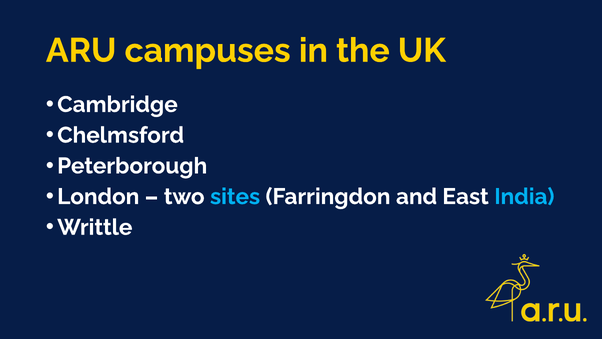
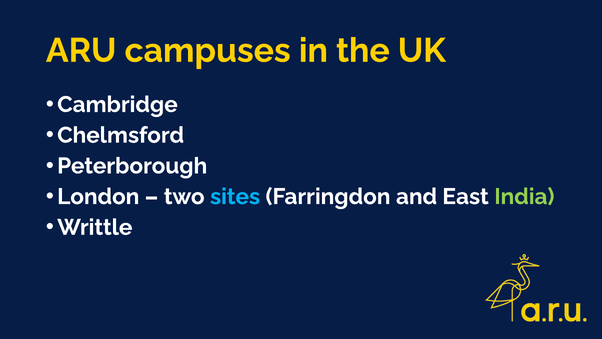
India colour: light blue -> light green
